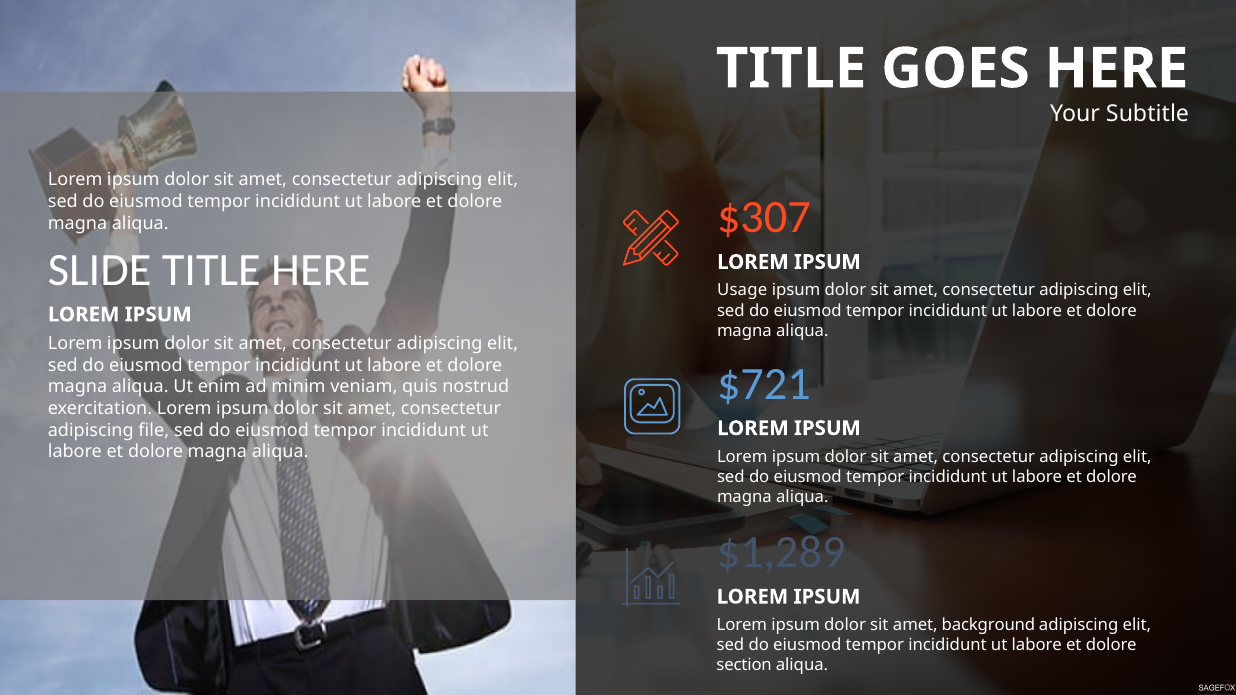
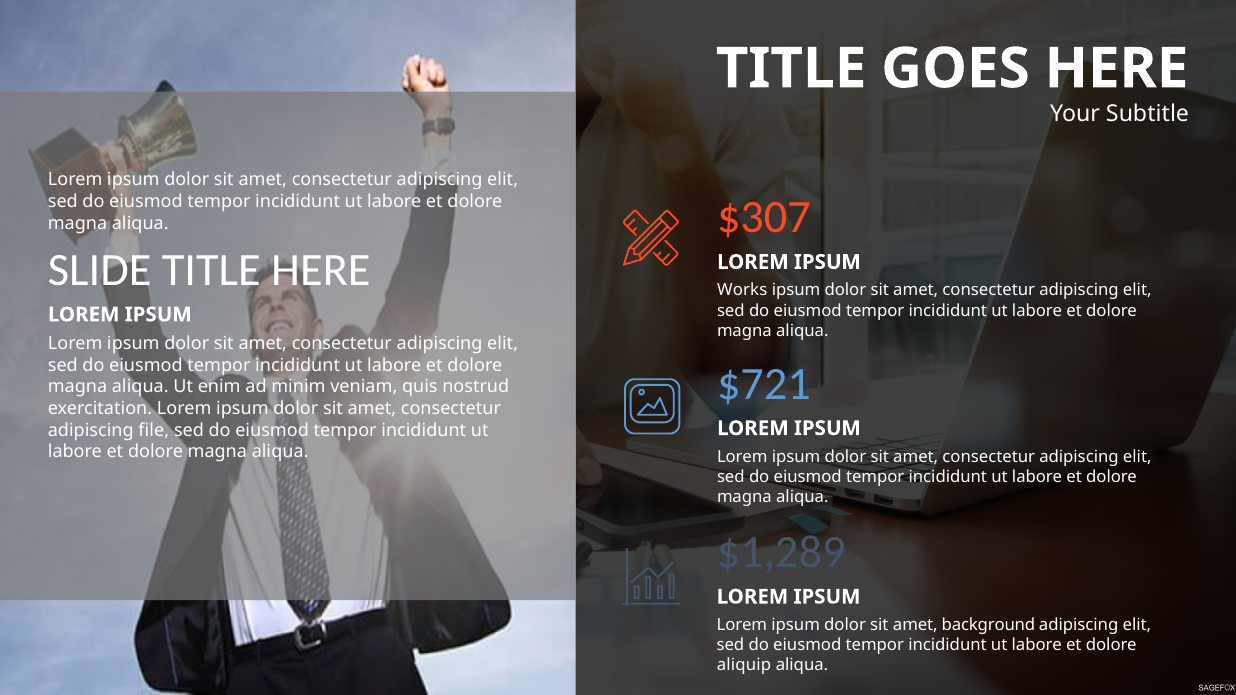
Usage: Usage -> Works
section: section -> aliquip
